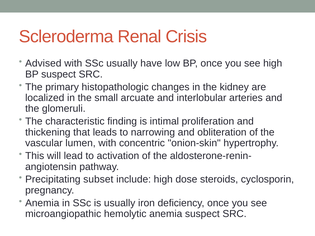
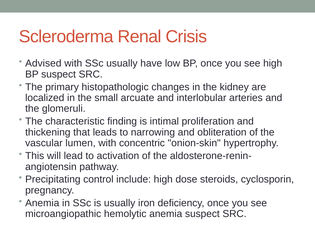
subset: subset -> control
